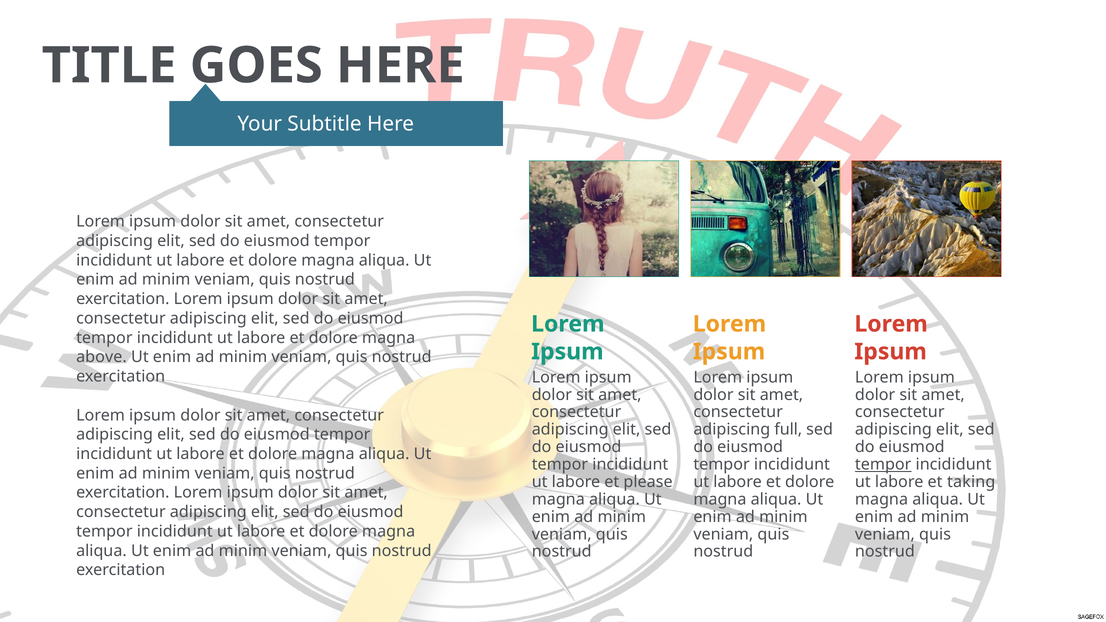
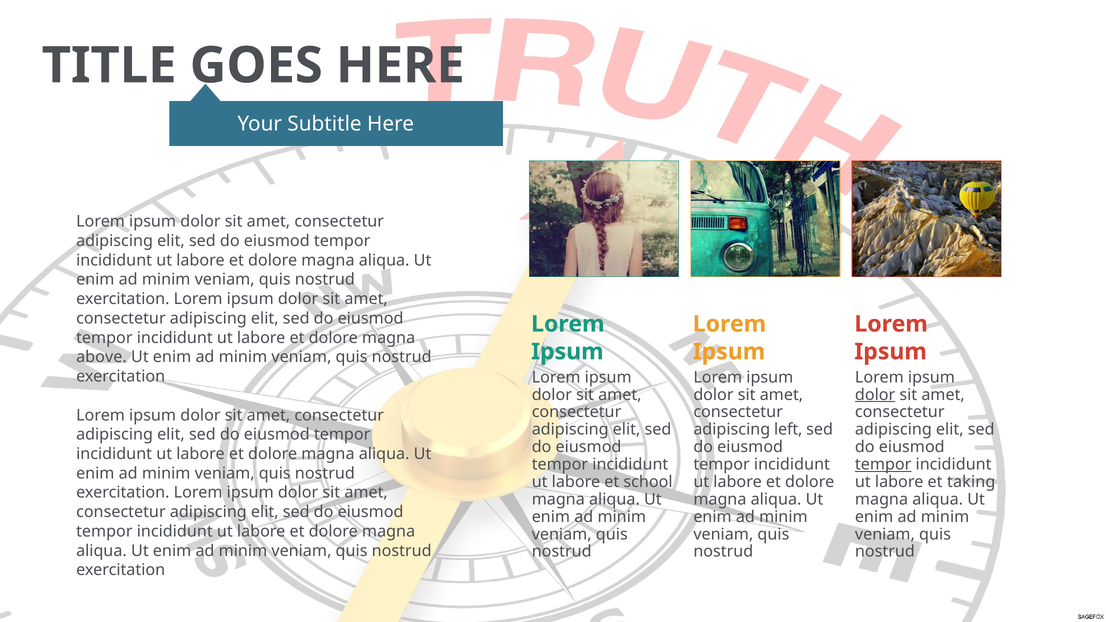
dolor at (875, 395) underline: none -> present
full: full -> left
please: please -> school
